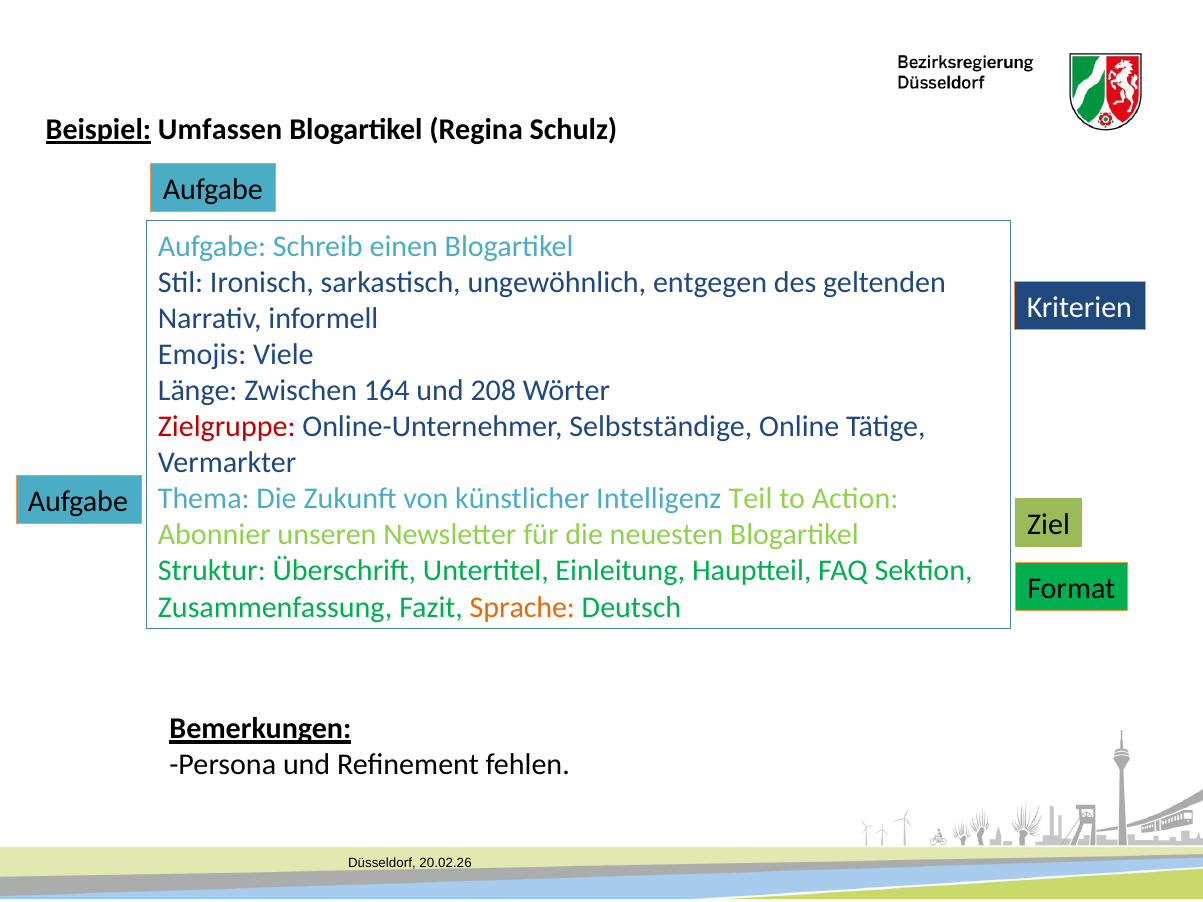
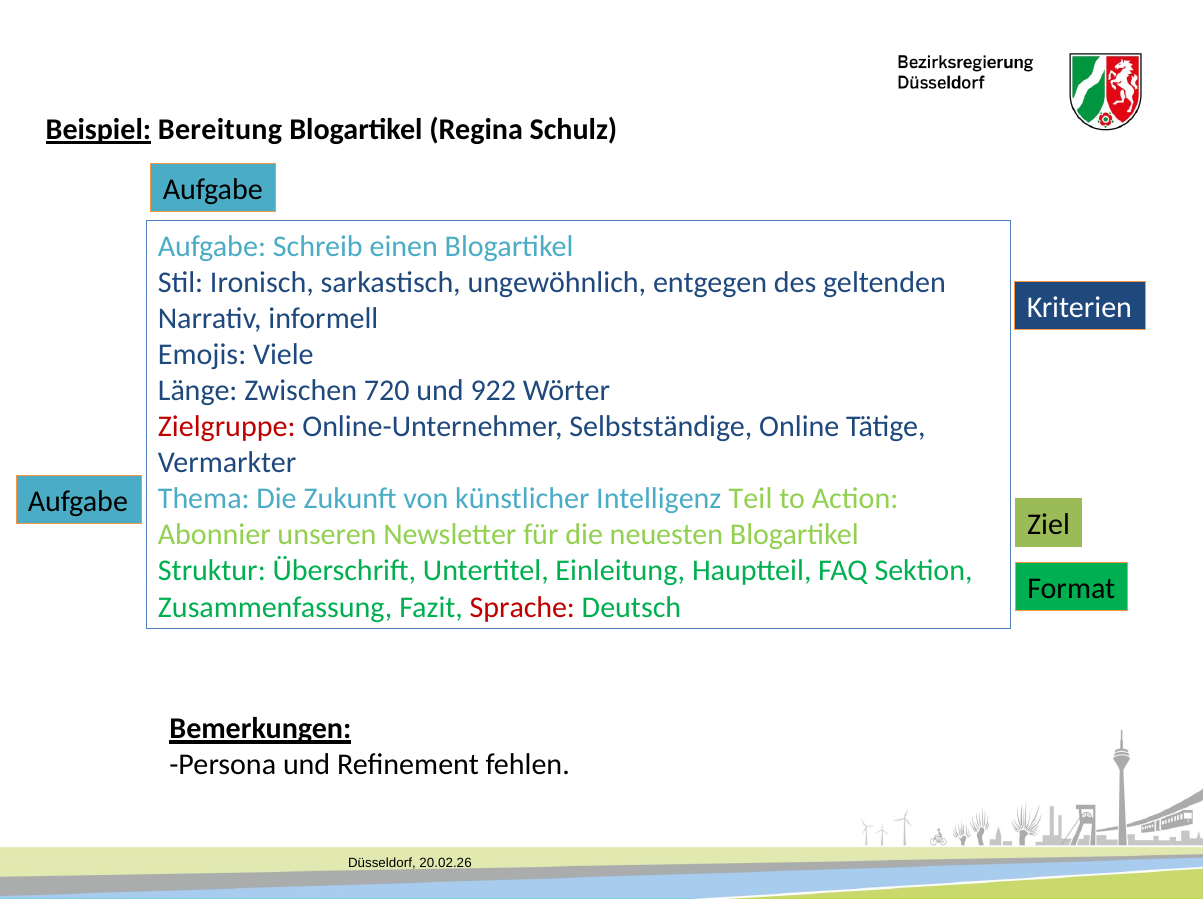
Umfassen: Umfassen -> Bereitung
164: 164 -> 720
208: 208 -> 922
Sprache colour: orange -> red
